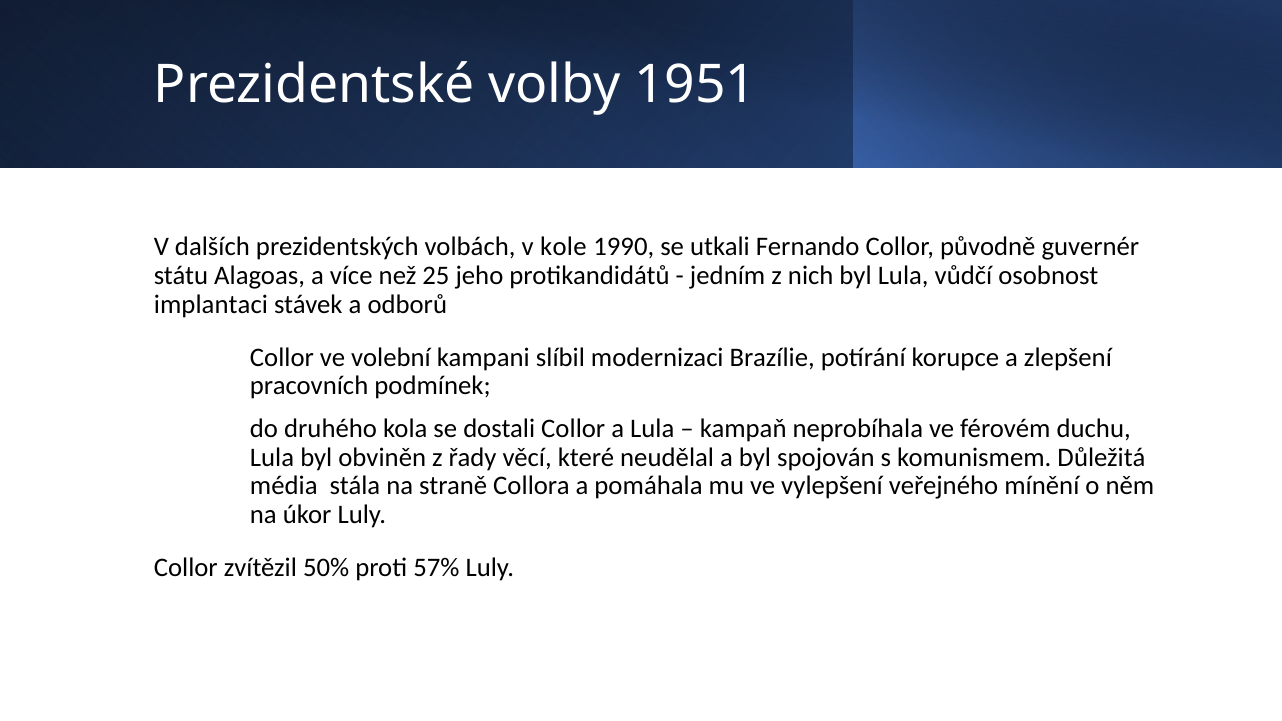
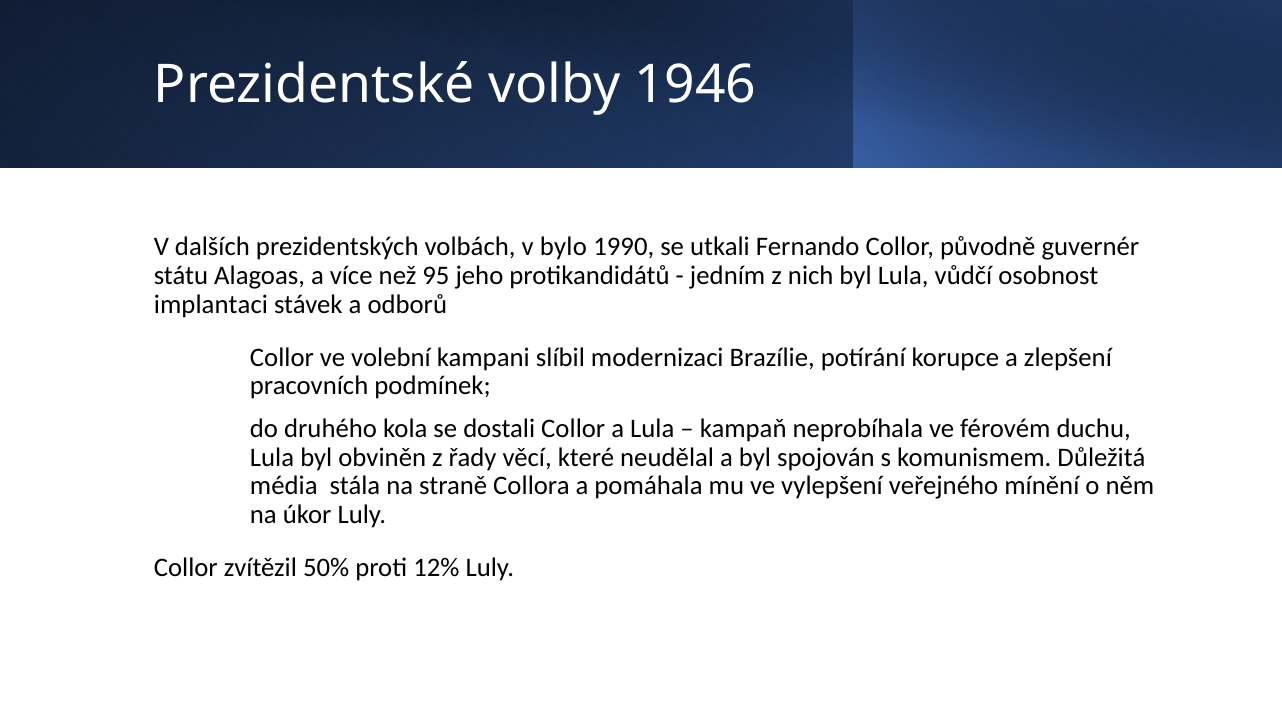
1951: 1951 -> 1946
kole: kole -> bylo
25: 25 -> 95
57%: 57% -> 12%
